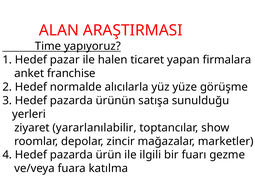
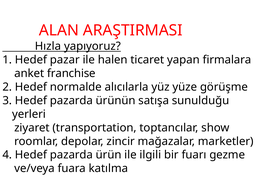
Time: Time -> Hızla
yararlanılabilir: yararlanılabilir -> transportation
